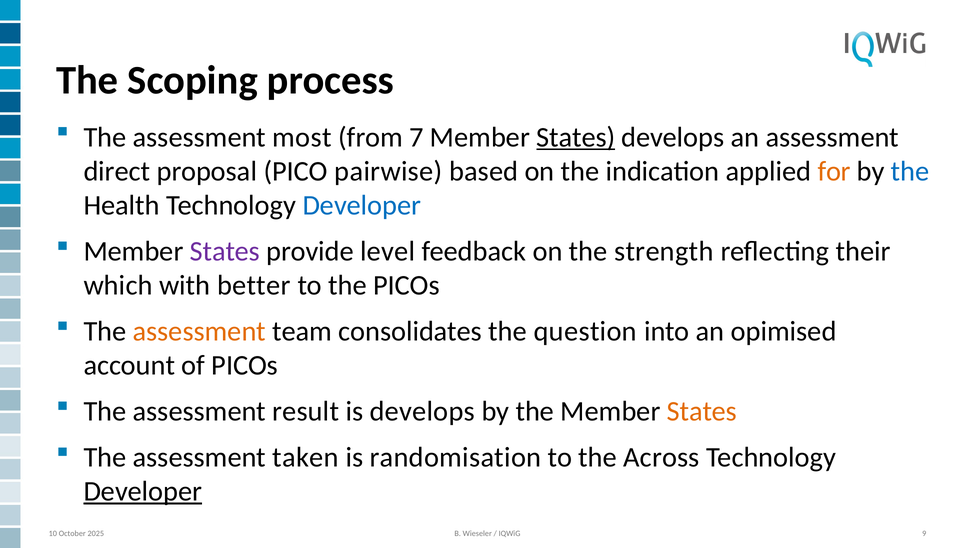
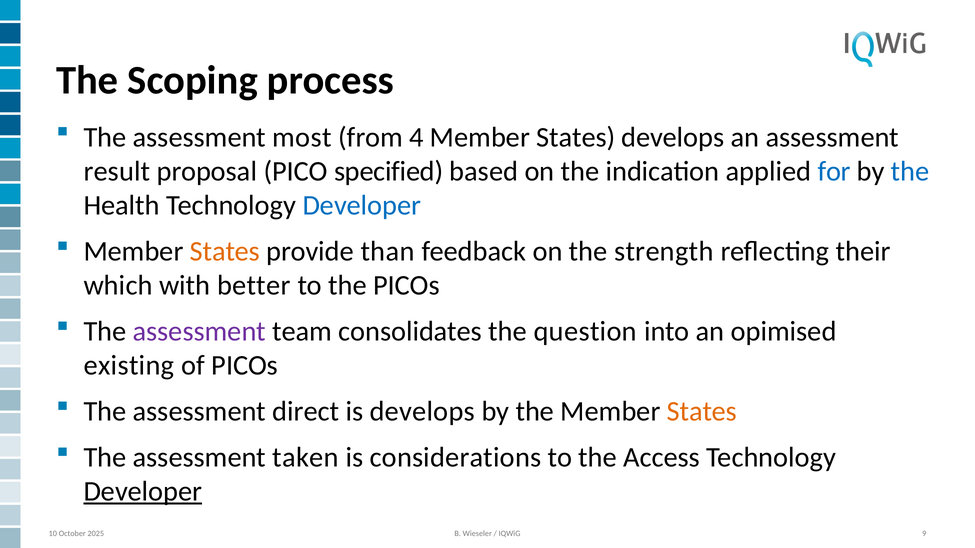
7: 7 -> 4
States at (576, 137) underline: present -> none
direct: direct -> result
pairwise: pairwise -> specified
for colour: orange -> blue
States at (225, 251) colour: purple -> orange
level: level -> than
assessment at (199, 332) colour: orange -> purple
account: account -> existing
result: result -> direct
randomisation: randomisation -> considerations
Across: Across -> Access
